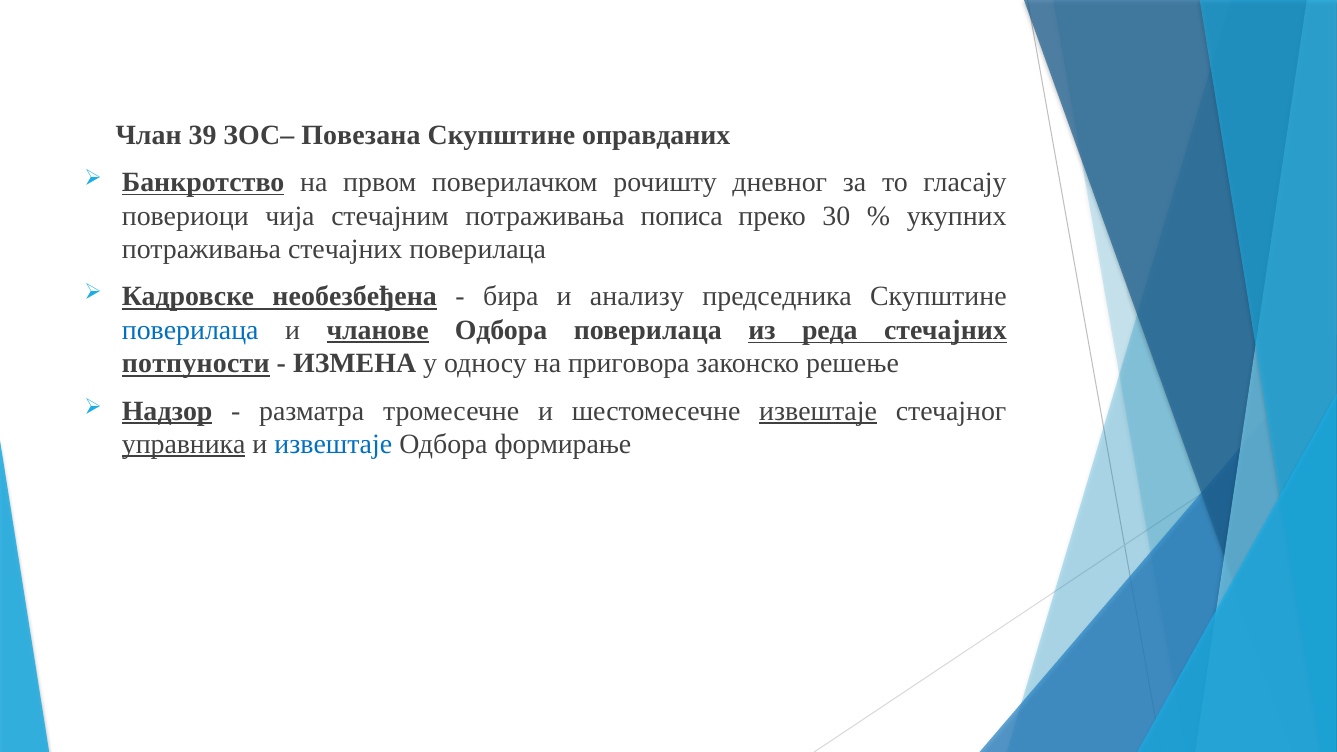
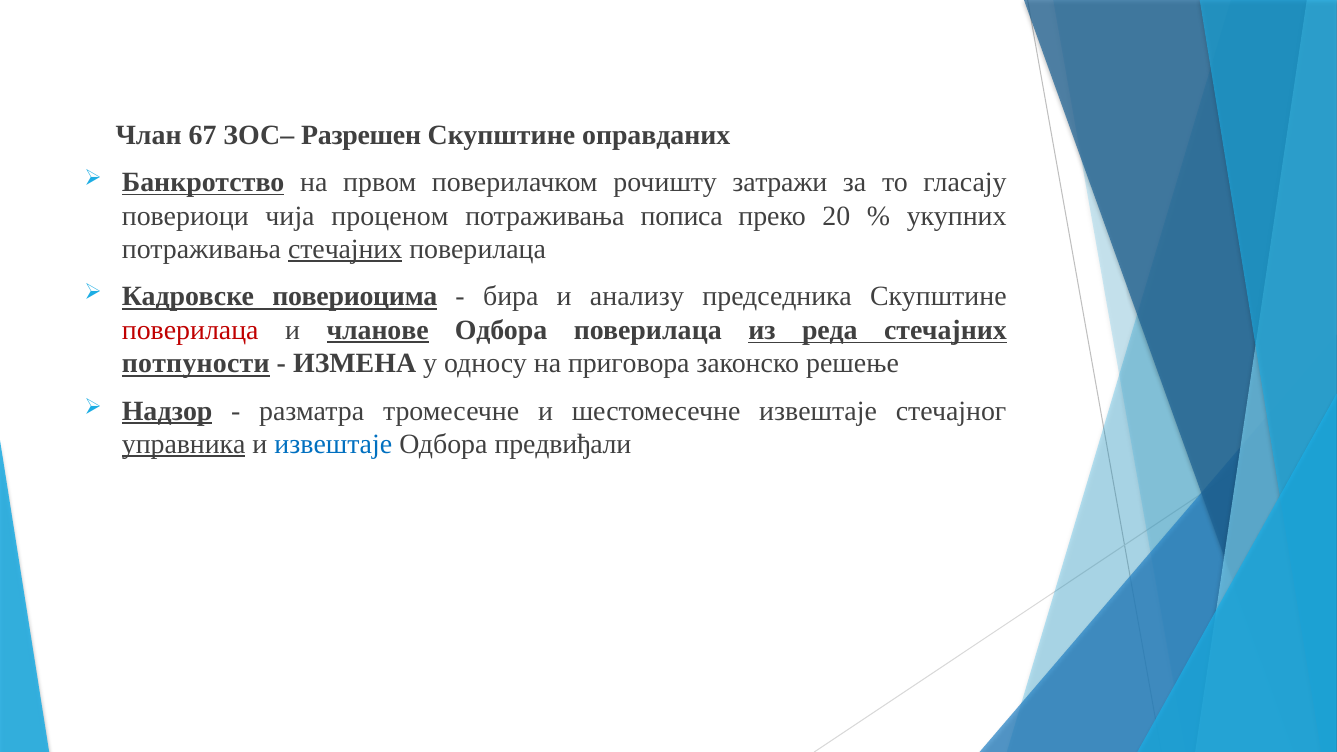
39: 39 -> 67
Повезана: Повезана -> Разрешен
дневног: дневног -> затражи
стечајним: стечајним -> проценом
30: 30 -> 20
стечајних at (345, 249) underline: none -> present
необезбеђена: необезбеђена -> повериоцима
поверилаца at (190, 330) colour: blue -> red
извештаје at (818, 411) underline: present -> none
формирање: формирање -> предвиђали
